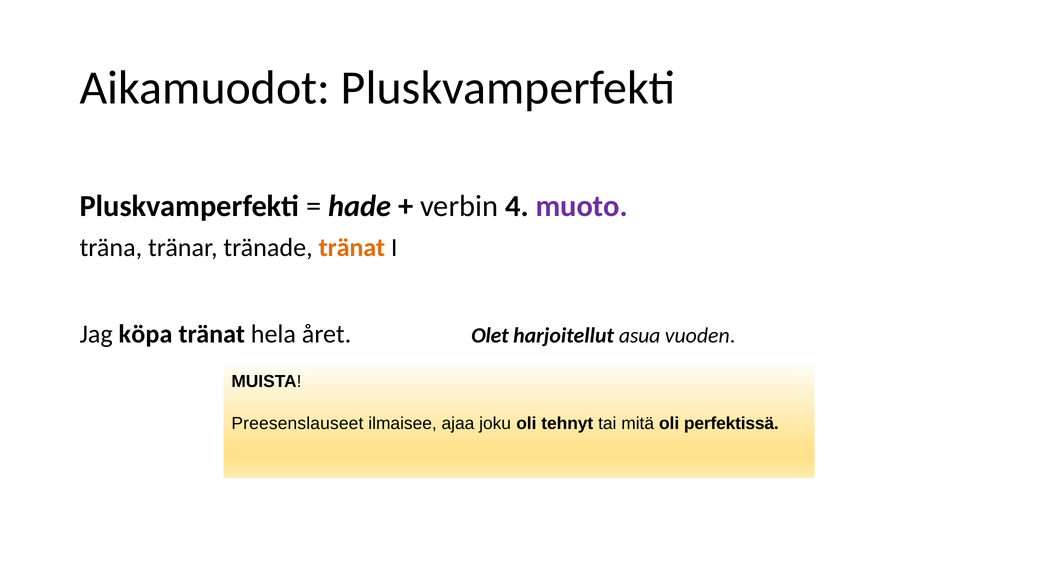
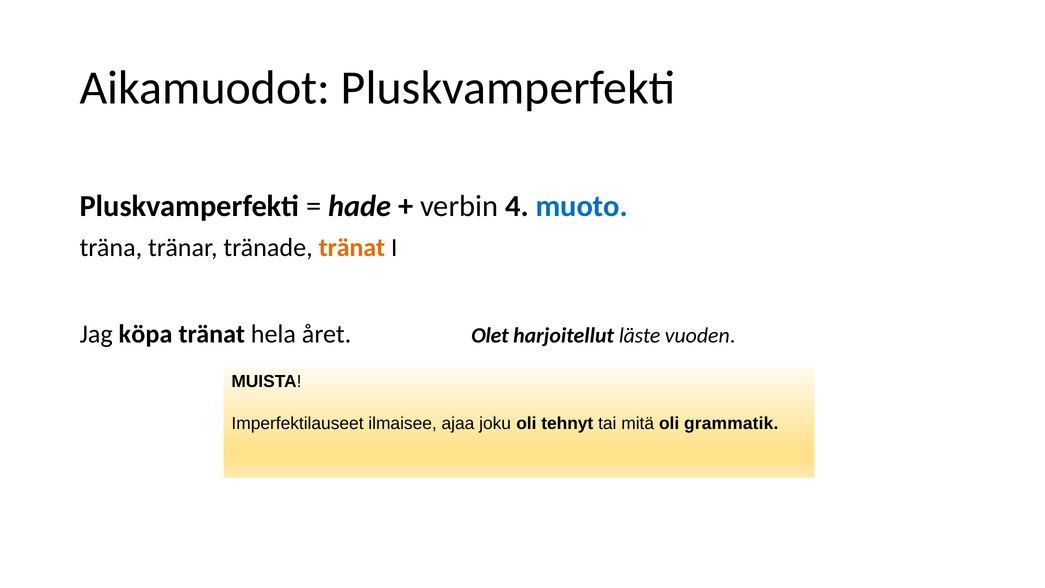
muoto colour: purple -> blue
asua: asua -> läste
Preesenslauseet: Preesenslauseet -> Imperfektilauseet
perfektissä: perfektissä -> grammatik
